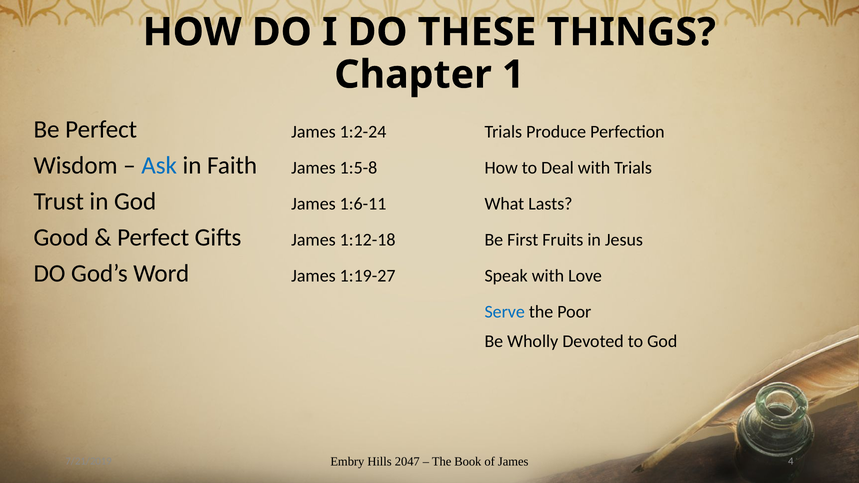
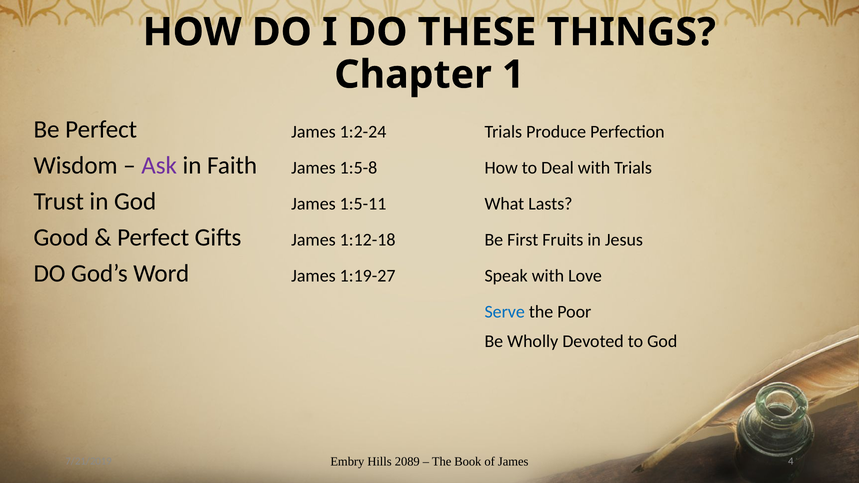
Ask colour: blue -> purple
1:6-11: 1:6-11 -> 1:5-11
2047: 2047 -> 2089
